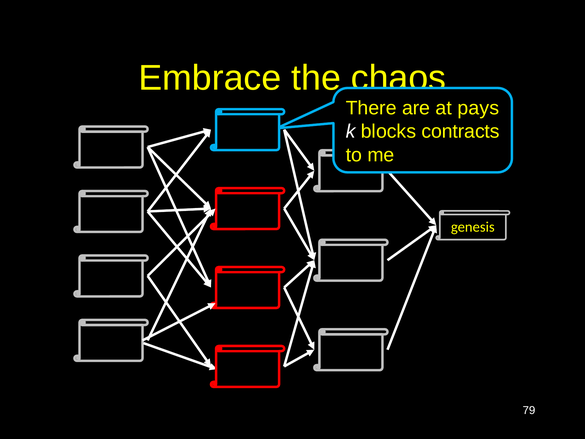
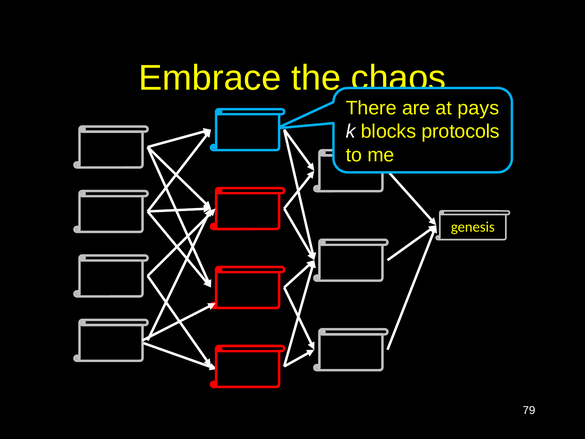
contracts: contracts -> protocols
